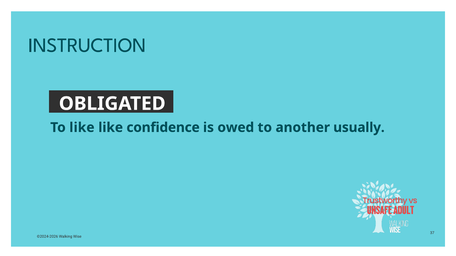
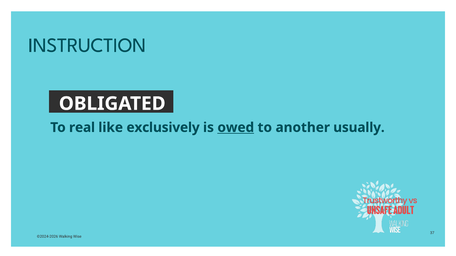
To like: like -> real
confidence: confidence -> exclusively
owed underline: none -> present
